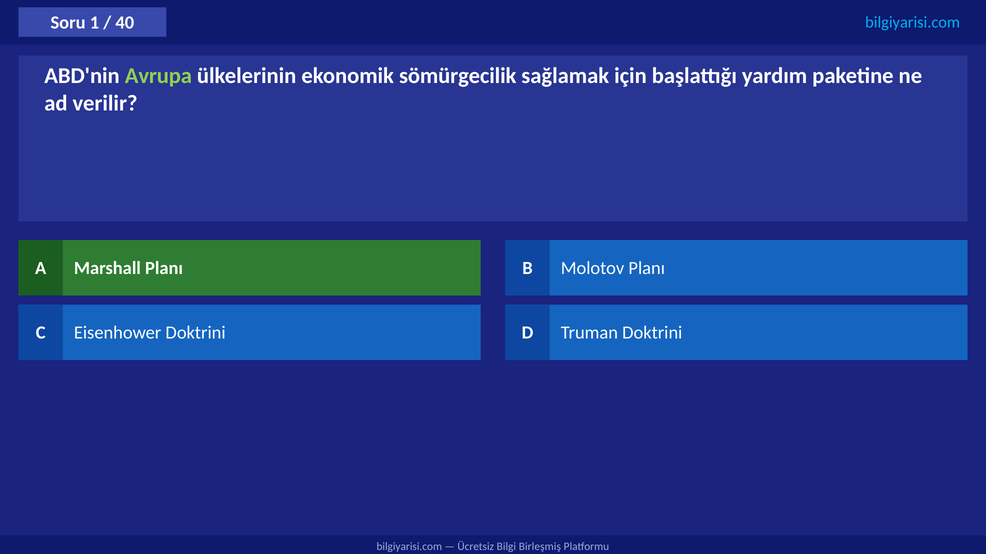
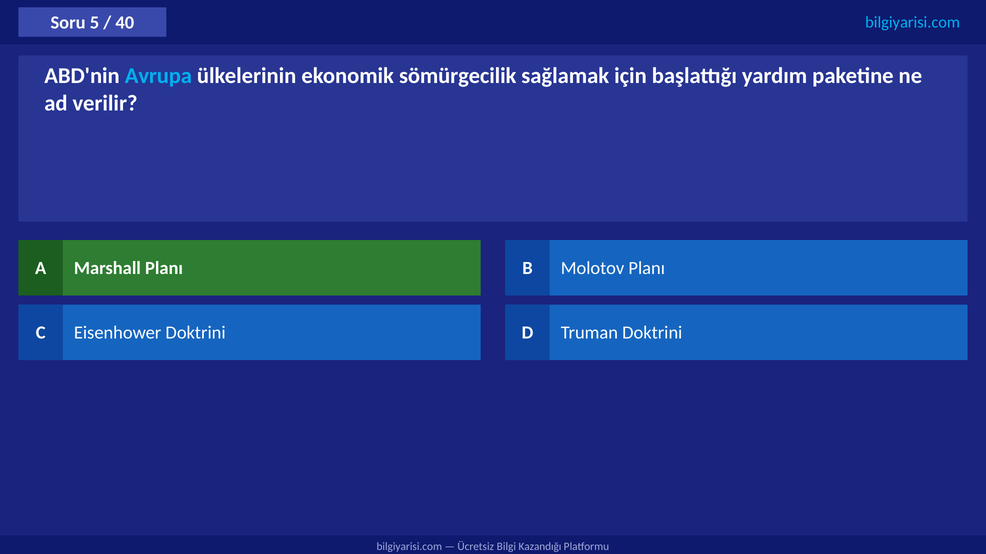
1: 1 -> 5
Avrupa colour: light green -> light blue
Birleşmiş: Birleşmiş -> Kazandığı
